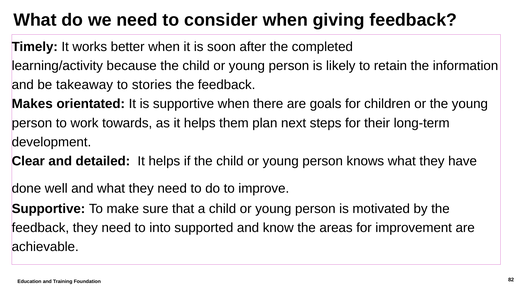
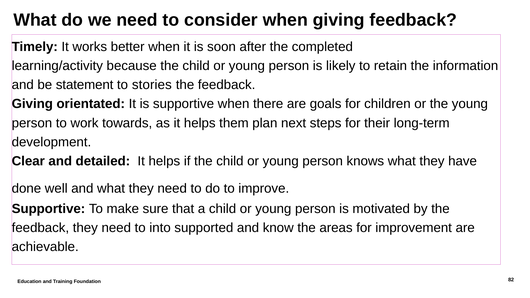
takeaway: takeaway -> statement
Makes at (32, 104): Makes -> Giving
